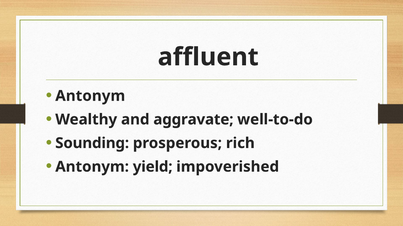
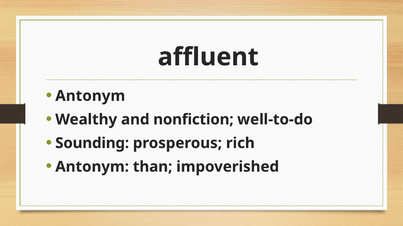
aggravate: aggravate -> nonfiction
yield: yield -> than
